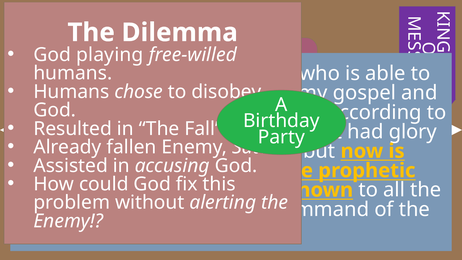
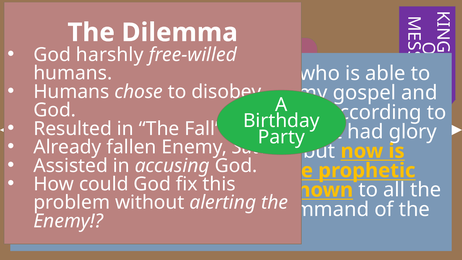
playing: playing -> harshly
